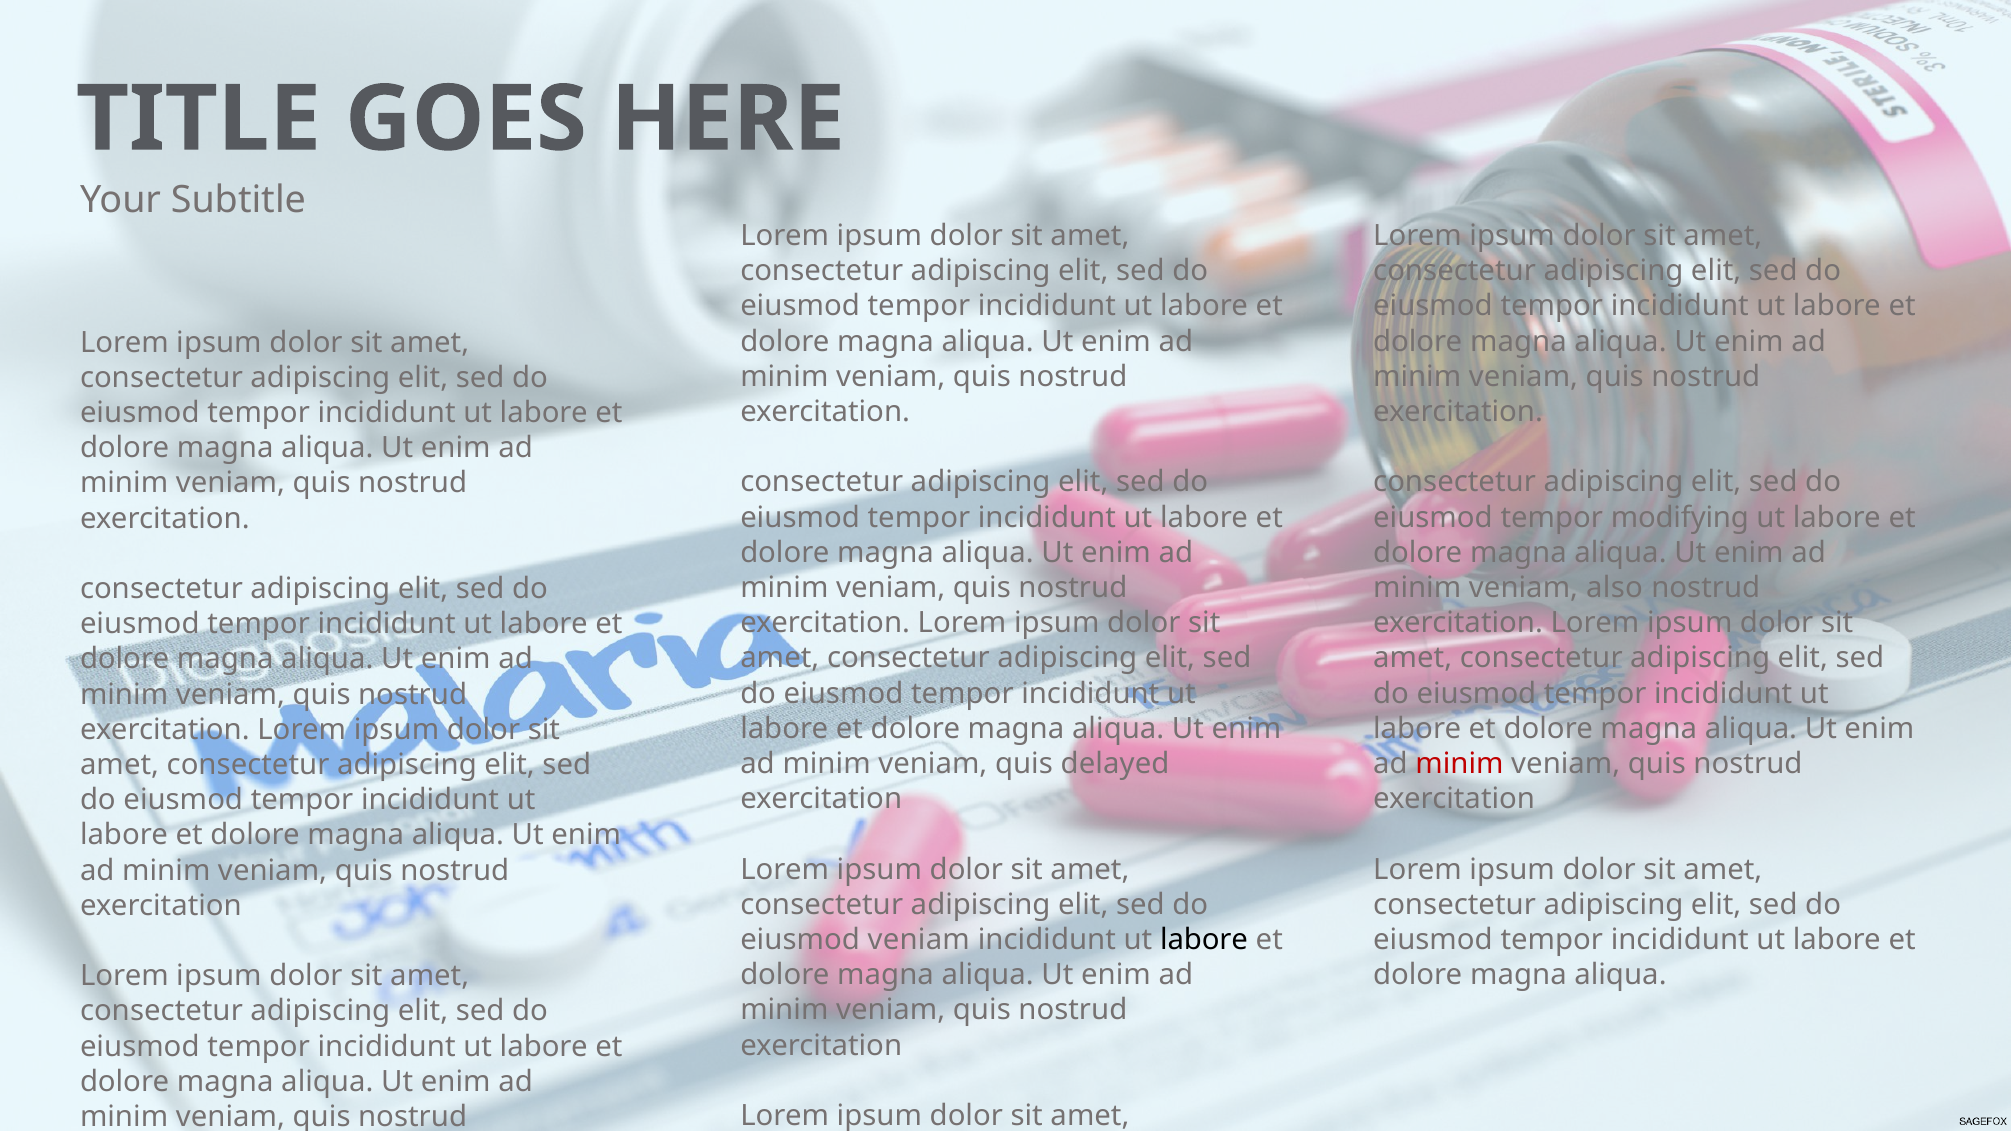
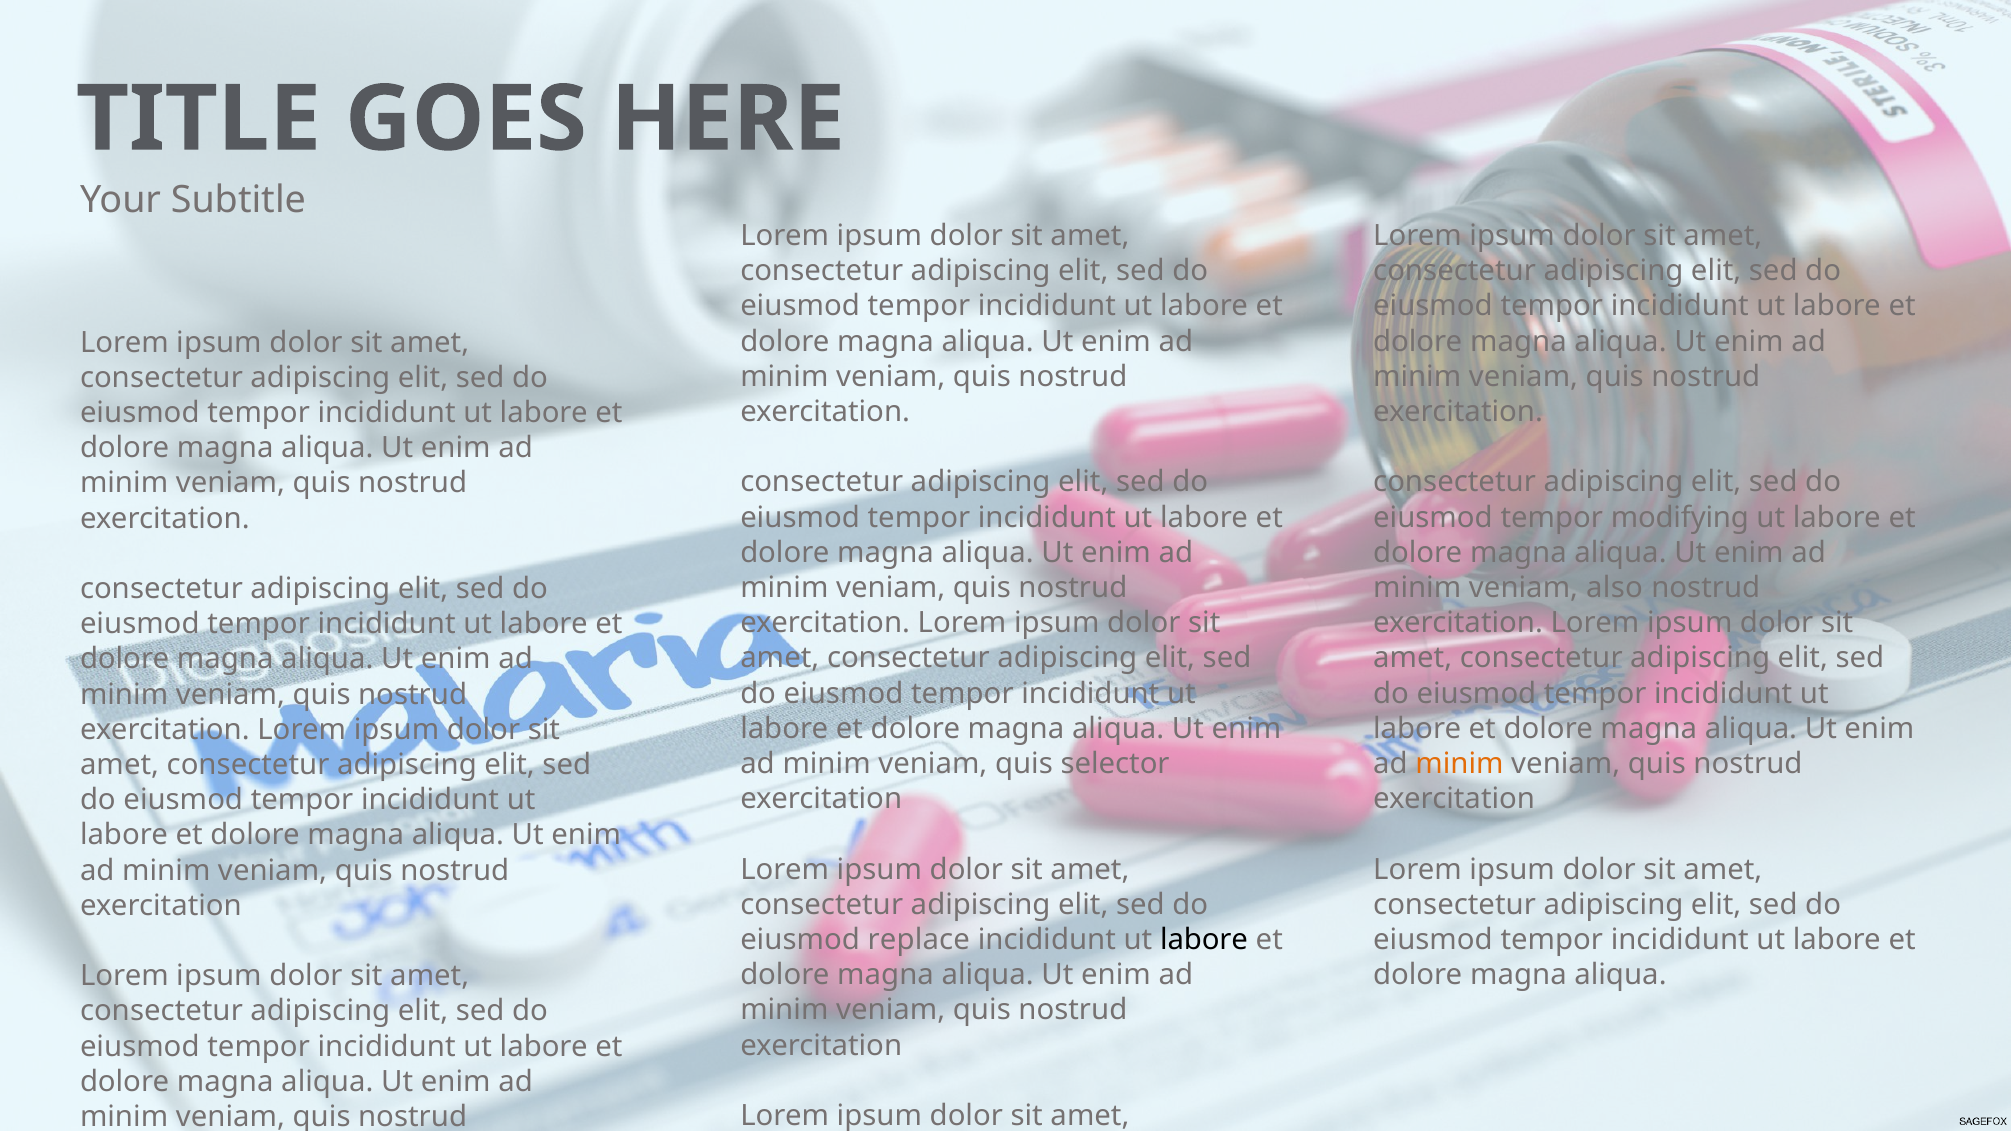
delayed: delayed -> selector
minim at (1460, 764) colour: red -> orange
eiusmod veniam: veniam -> replace
